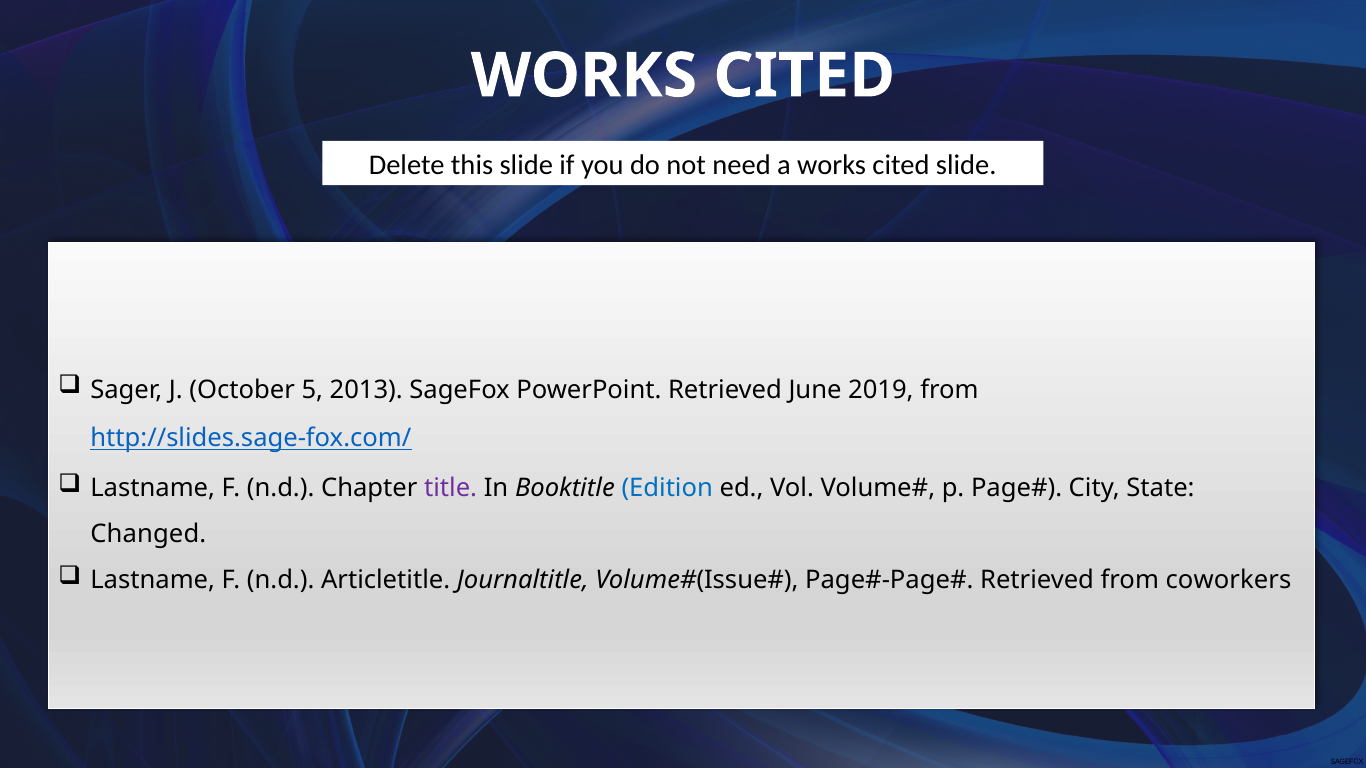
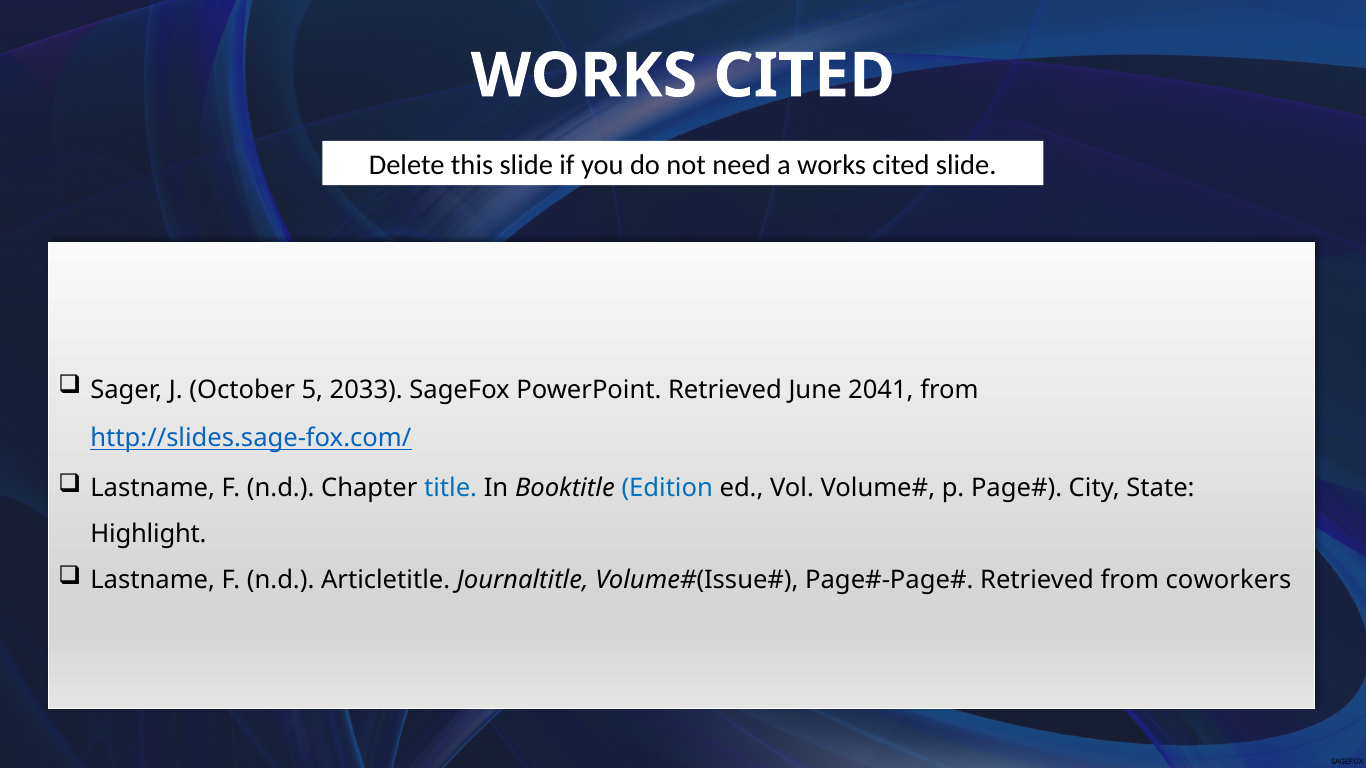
2013: 2013 -> 2033
2019: 2019 -> 2041
title colour: purple -> blue
Changed: Changed -> Highlight
